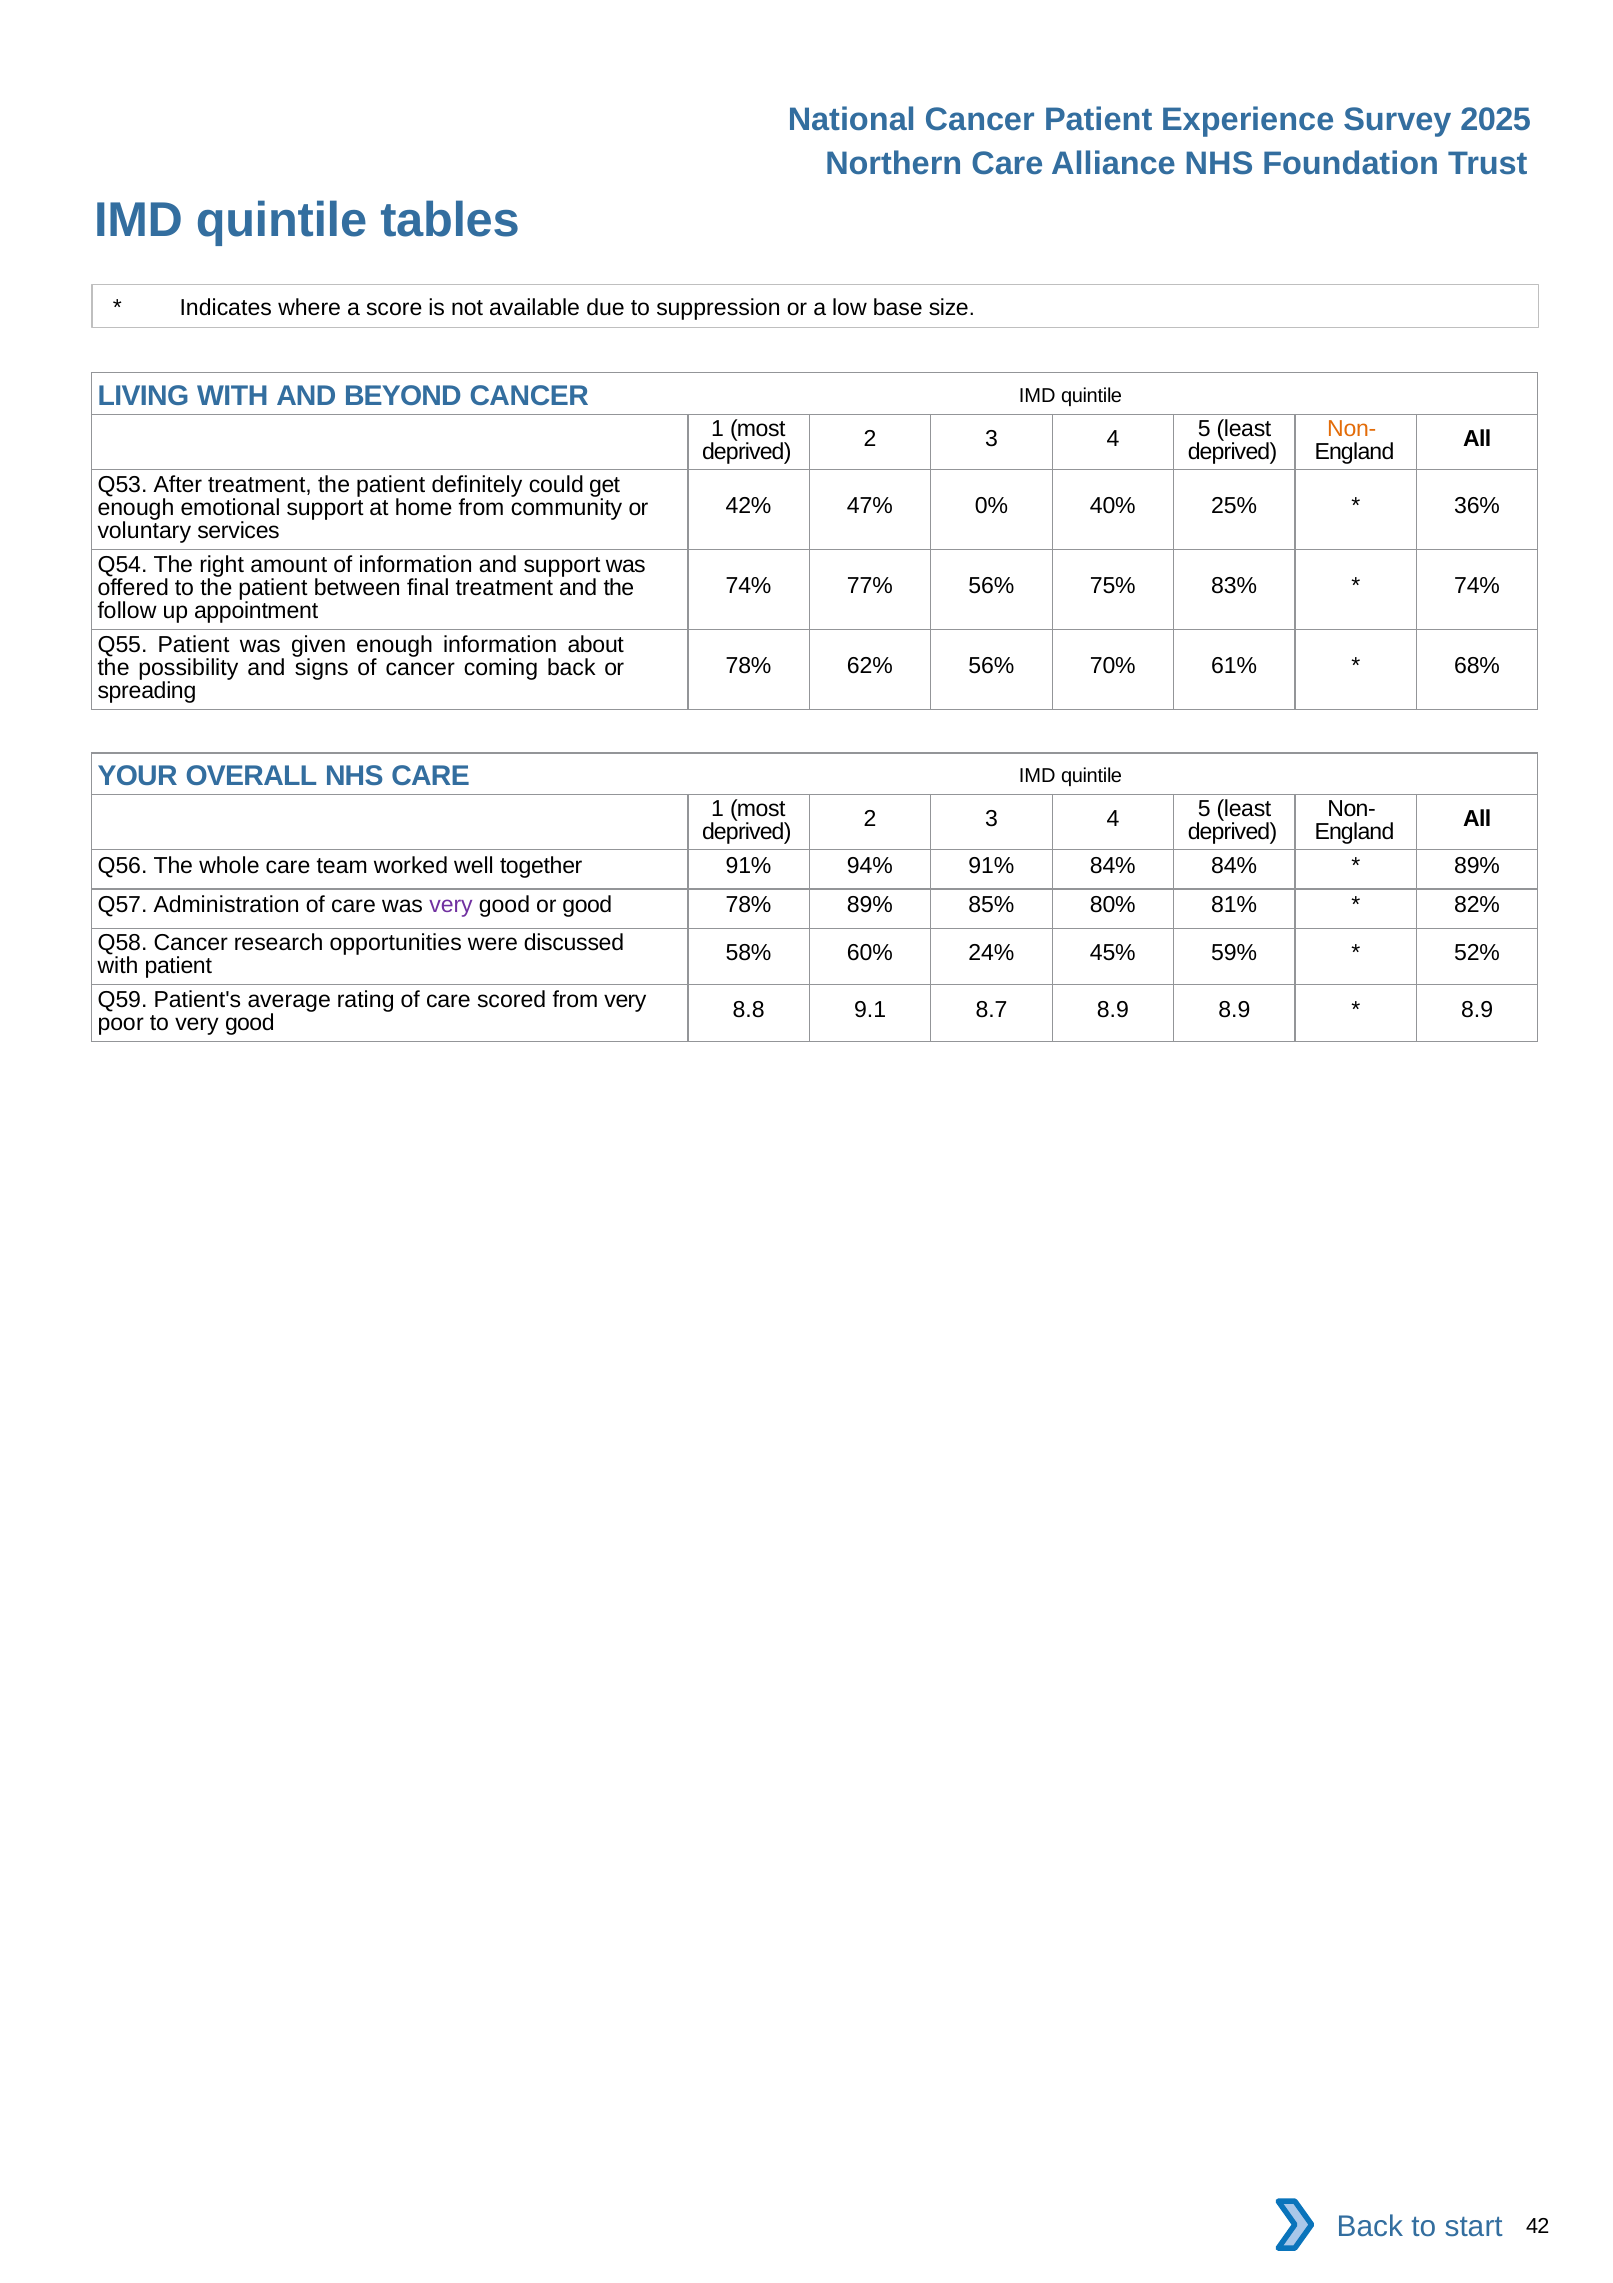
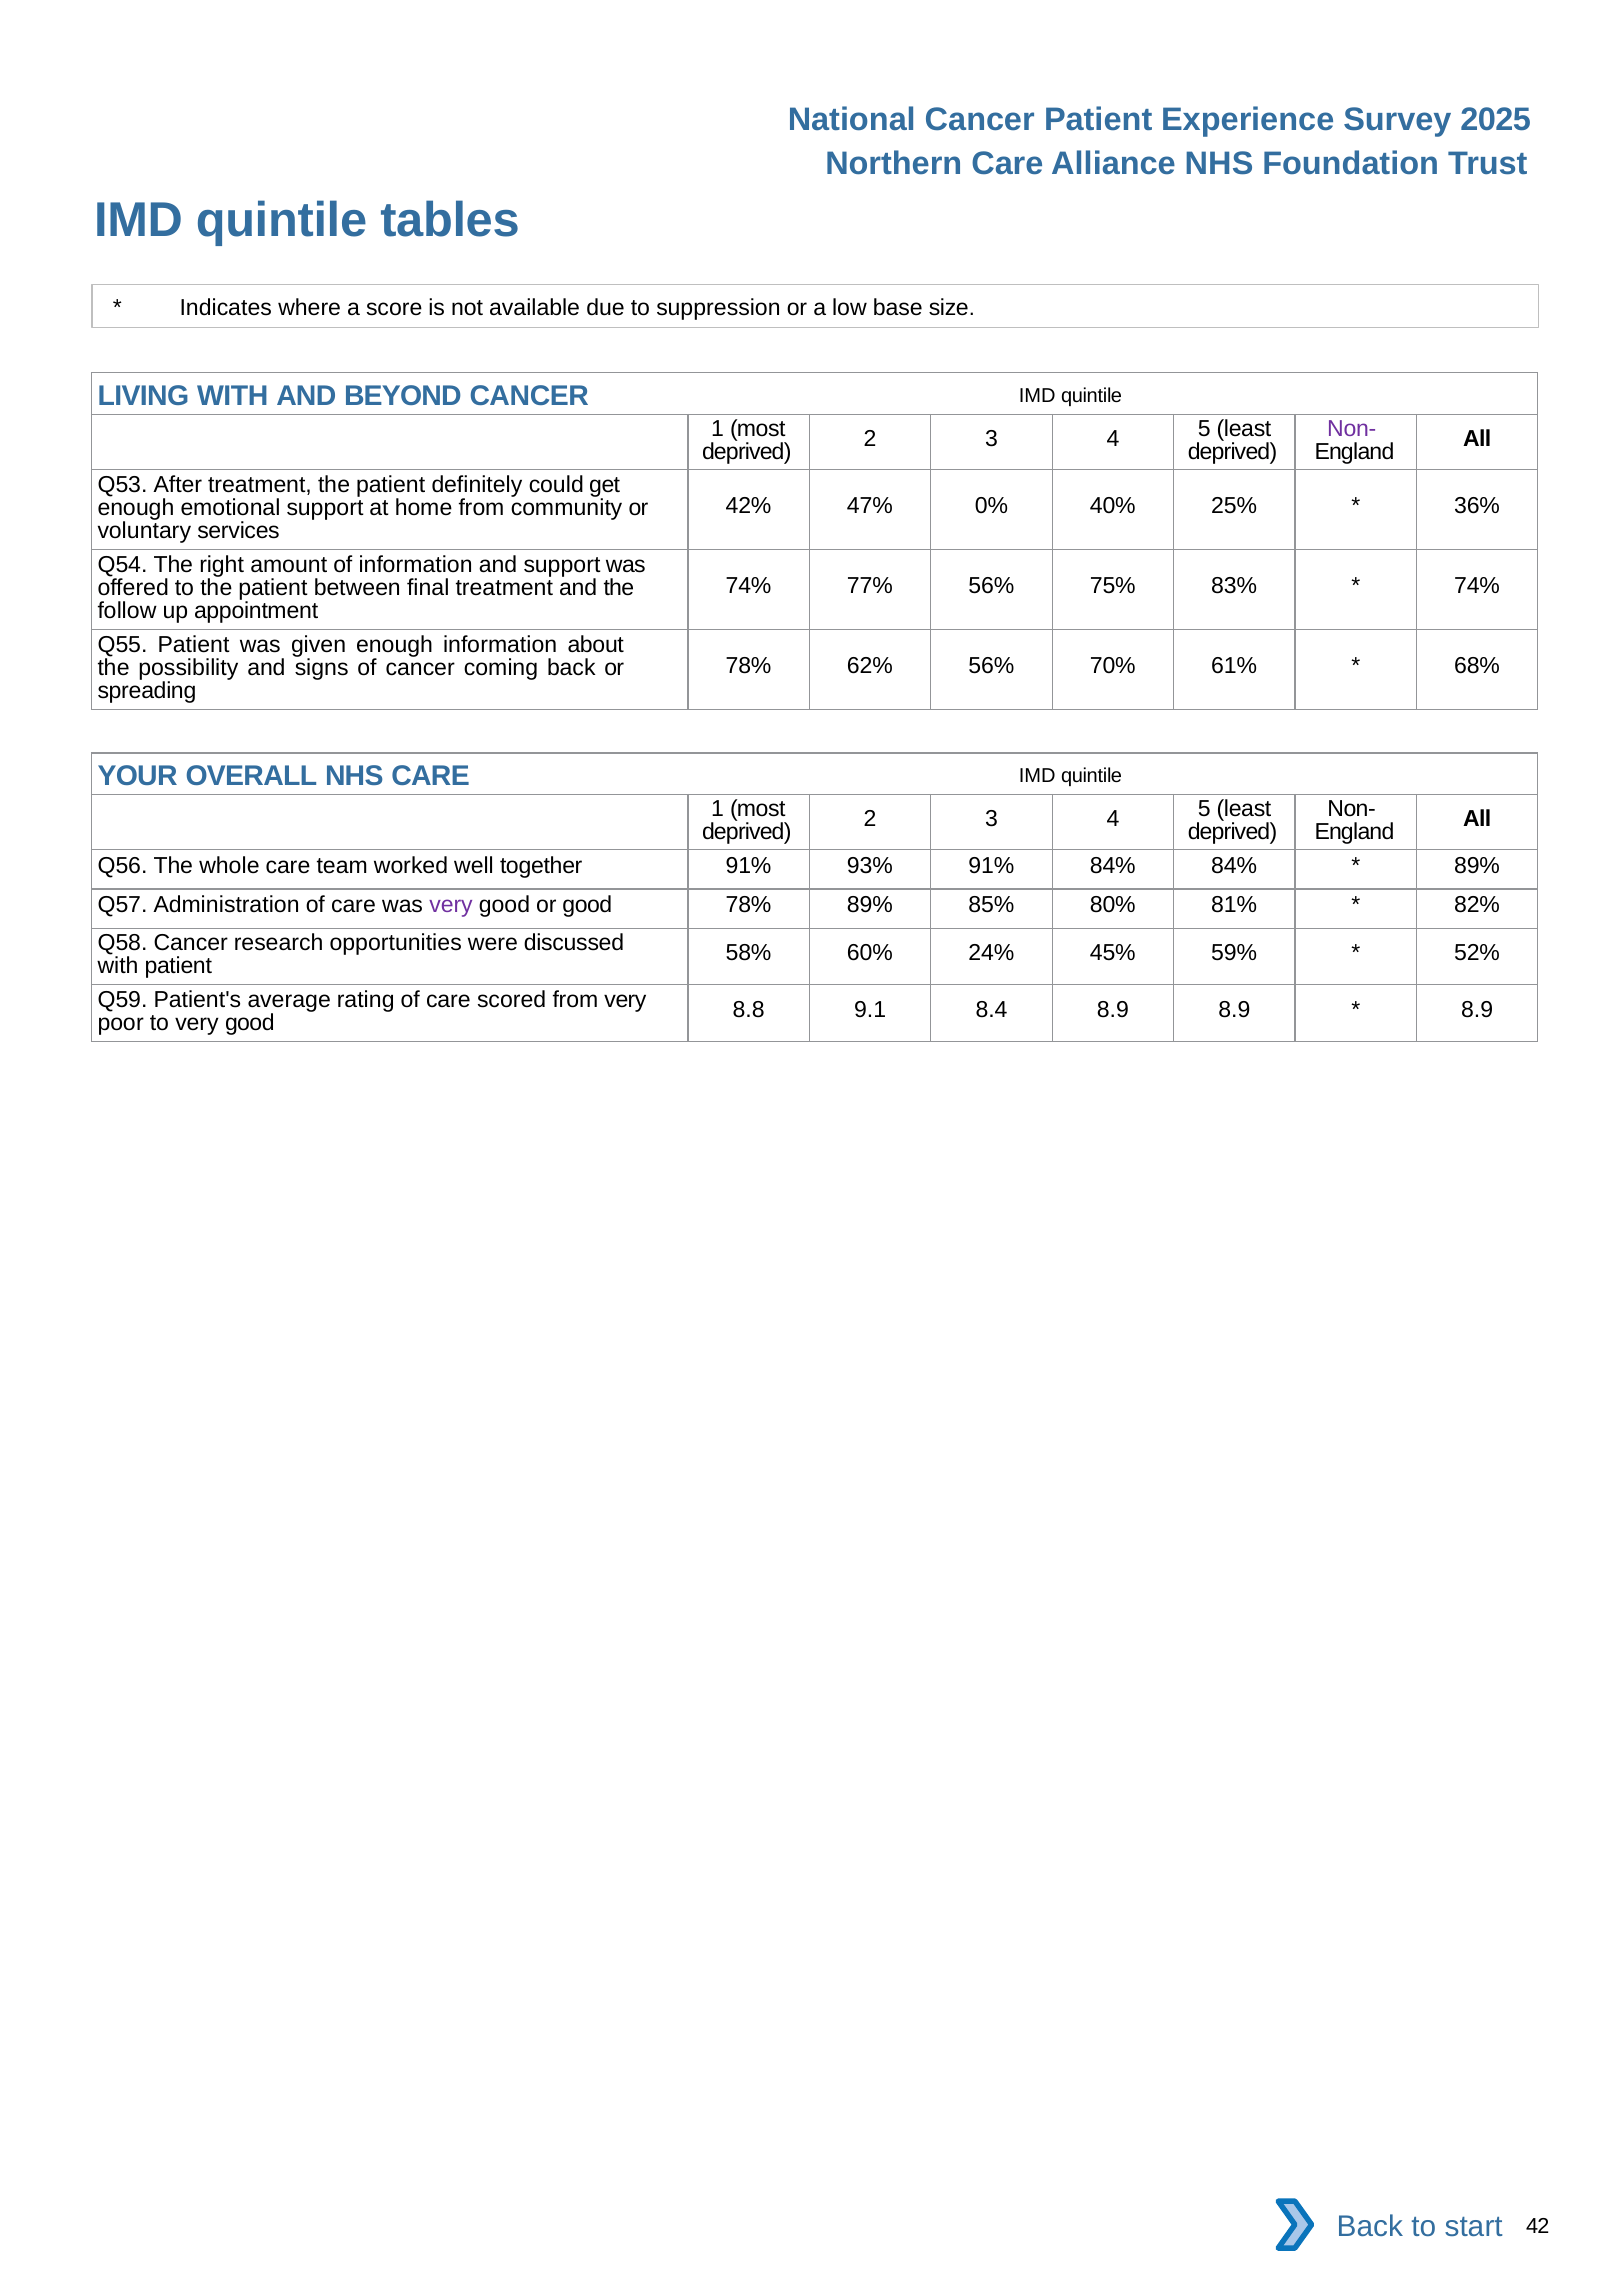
Non- at (1352, 429) colour: orange -> purple
94%: 94% -> 93%
8.7: 8.7 -> 8.4
